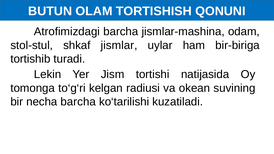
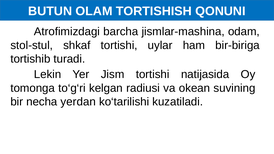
shkaf jismlar: jismlar -> tortishi
necha barcha: barcha -> yerdan
